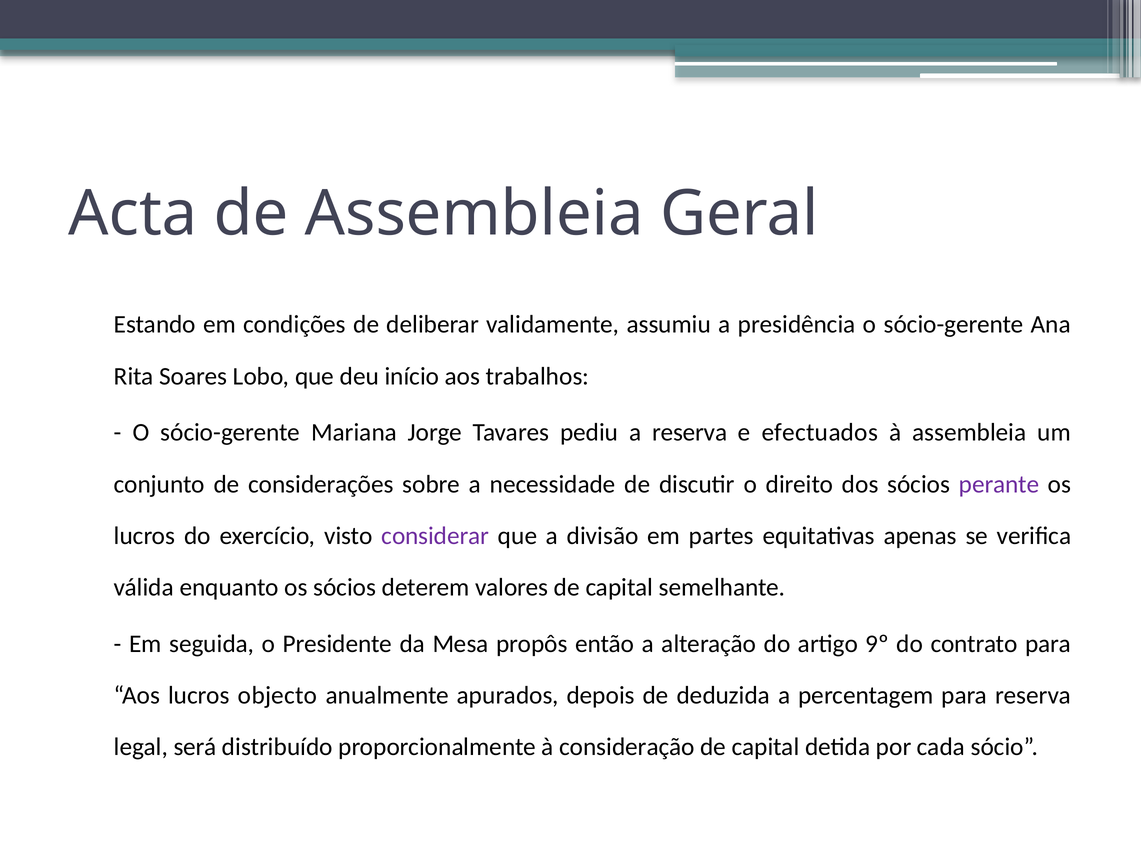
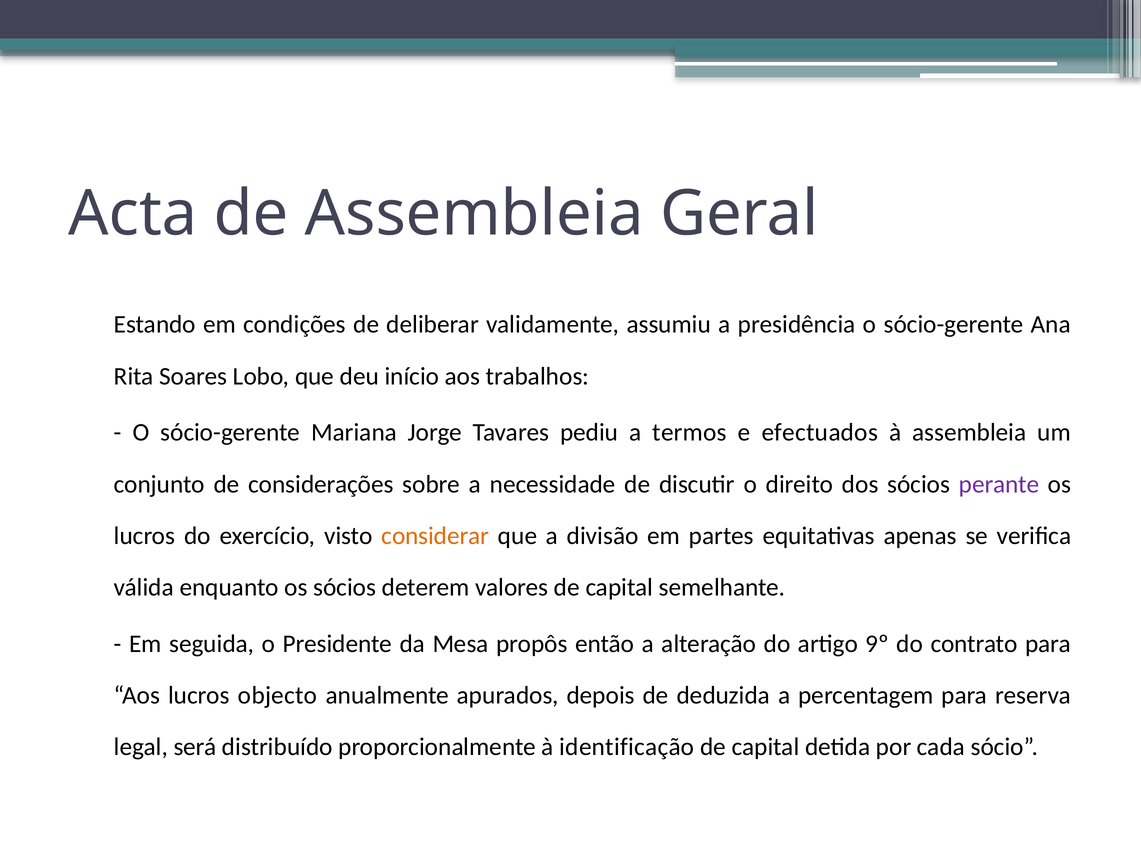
a reserva: reserva -> termos
considerar colour: purple -> orange
consideração: consideração -> identificação
